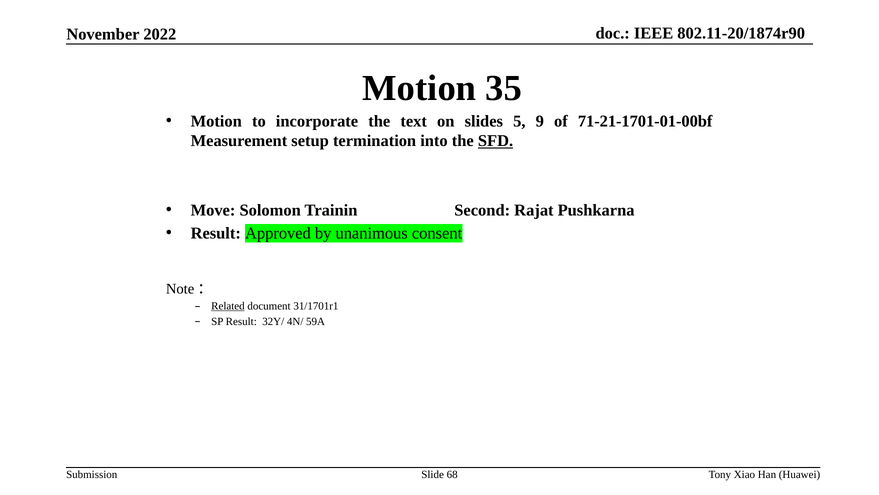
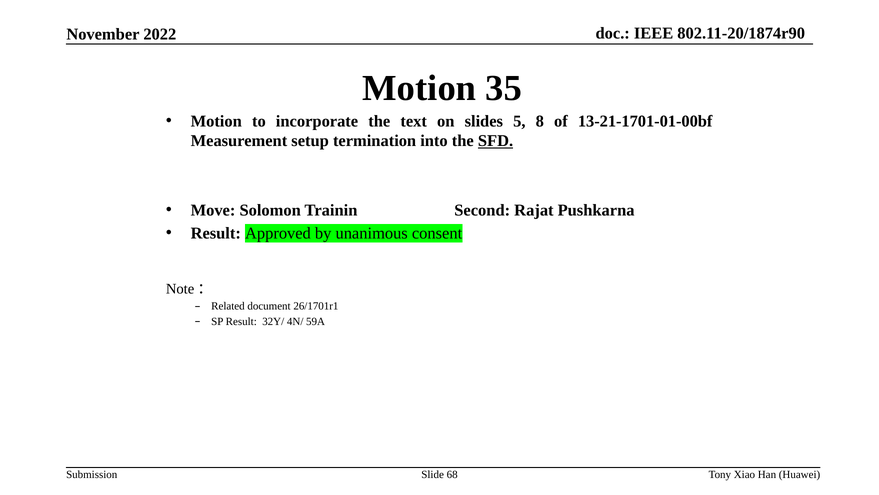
9: 9 -> 8
71-21-1701-01-00bf: 71-21-1701-01-00bf -> 13-21-1701-01-00bf
Related underline: present -> none
31/1701r1: 31/1701r1 -> 26/1701r1
